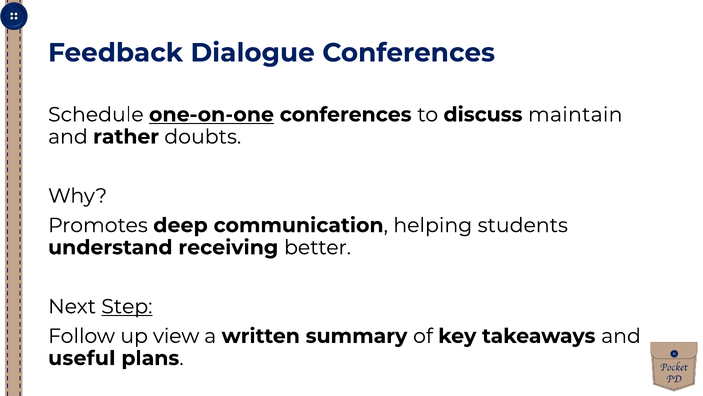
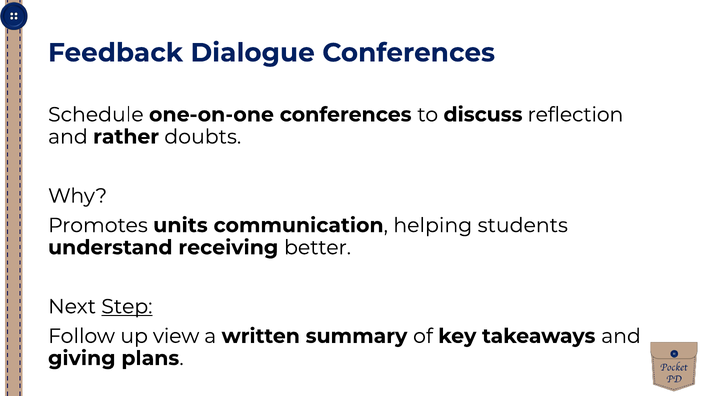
one-on-one underline: present -> none
maintain: maintain -> reflection
deep: deep -> units
useful: useful -> giving
